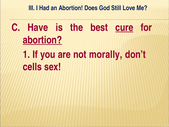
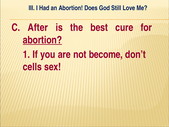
Have: Have -> After
cure underline: present -> none
morally: morally -> become
